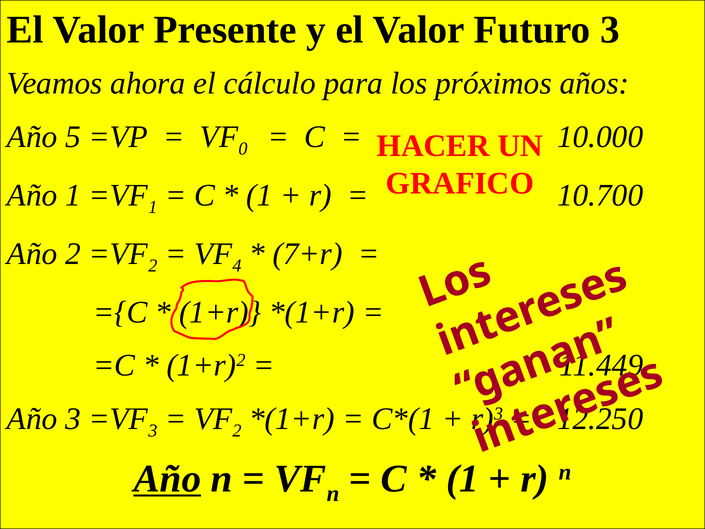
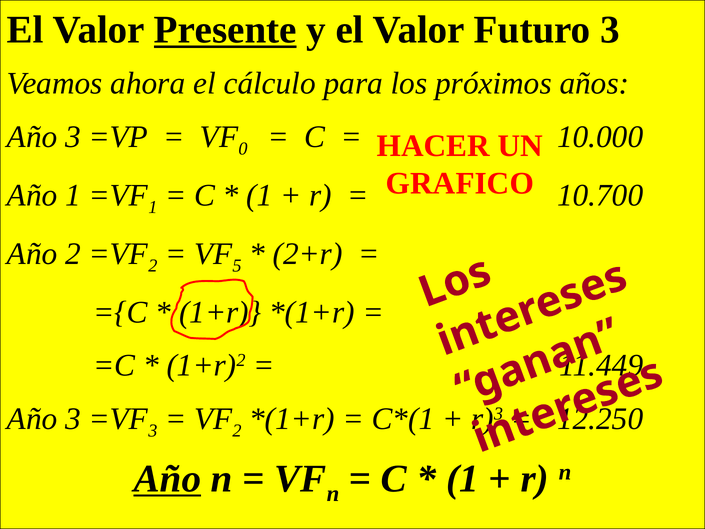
Presente underline: none -> present
5 at (73, 137): 5 -> 3
4: 4 -> 5
7+r: 7+r -> 2+r
